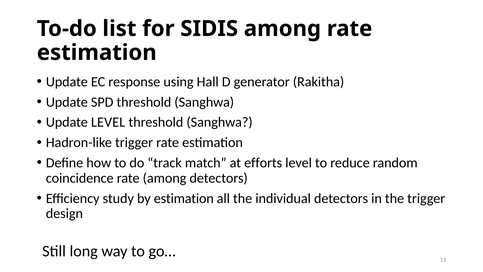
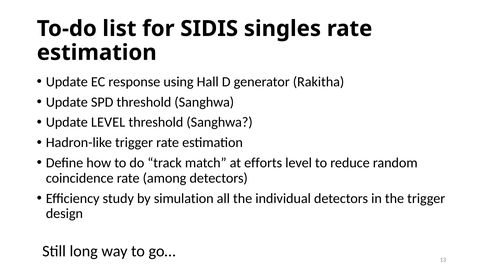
SIDIS among: among -> singles
by estimation: estimation -> simulation
